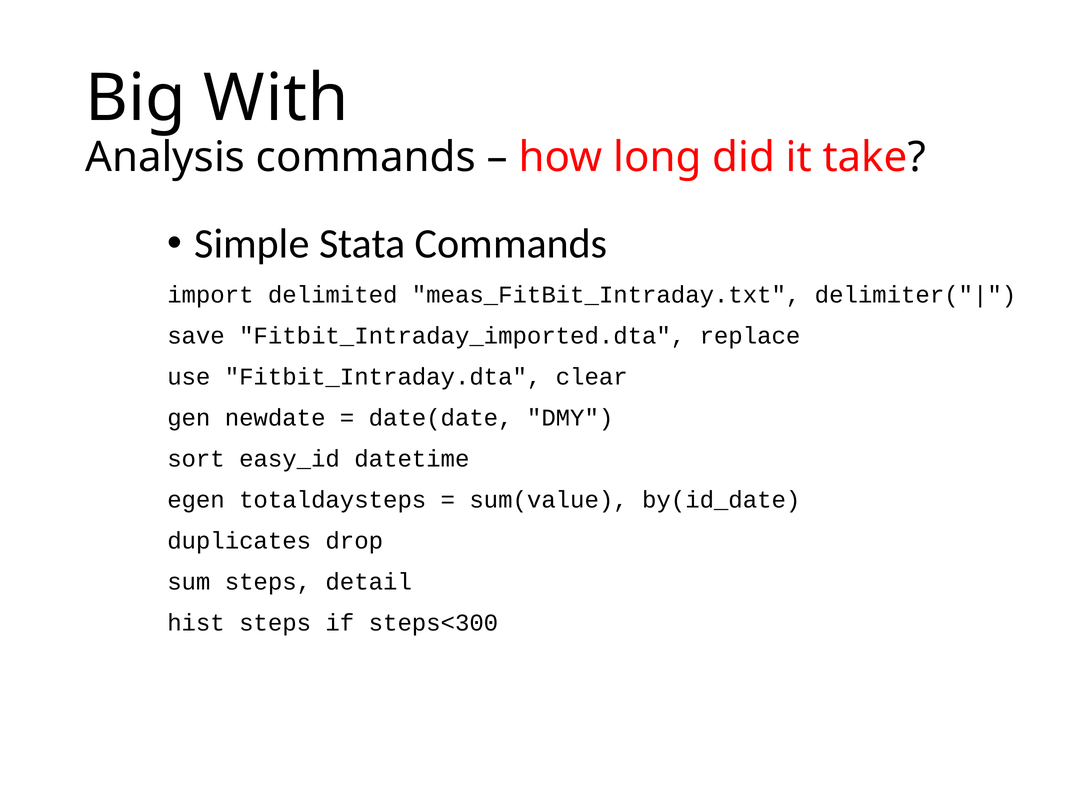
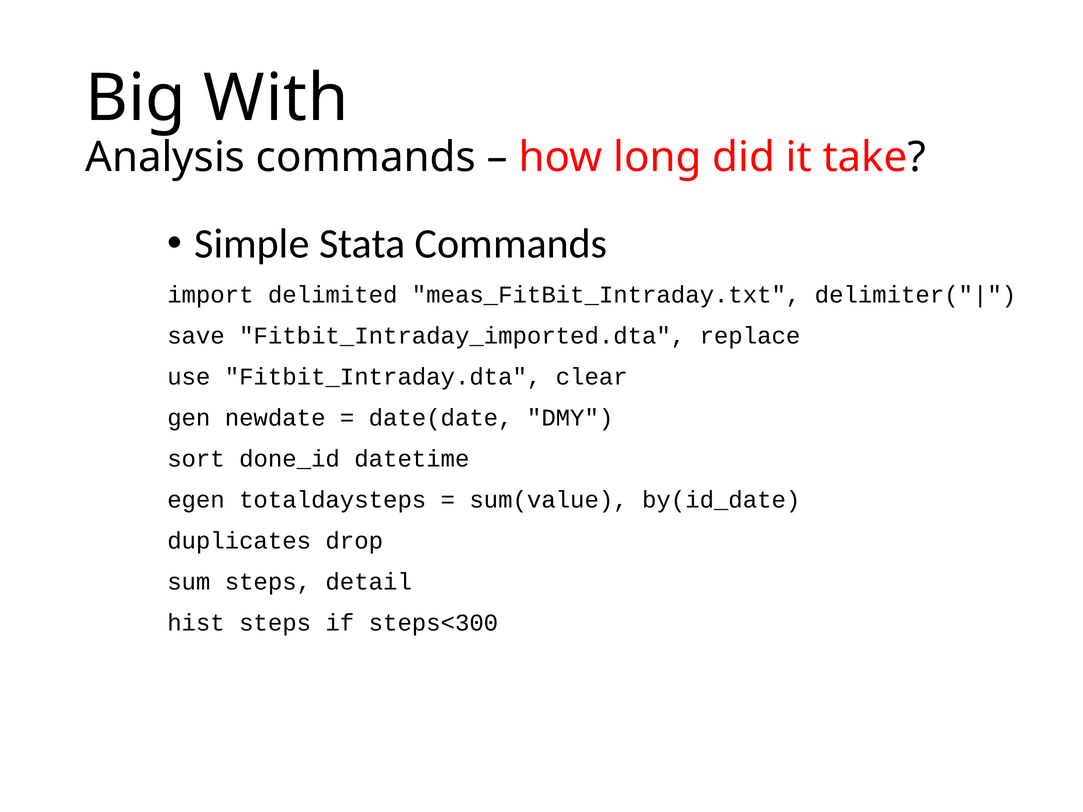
easy_id: easy_id -> done_id
